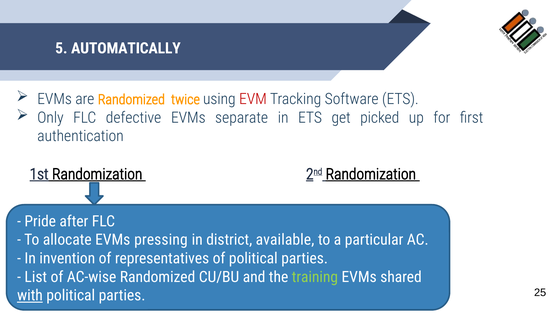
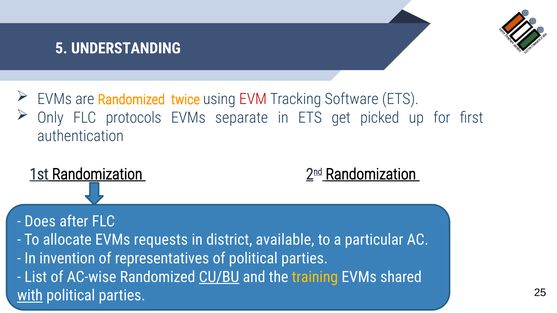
AUTOMATICALLY: AUTOMATICALLY -> UNDERSTANDING
defective: defective -> protocols
Pride: Pride -> Does
pressing: pressing -> requests
CU/BU underline: none -> present
training colour: light green -> yellow
